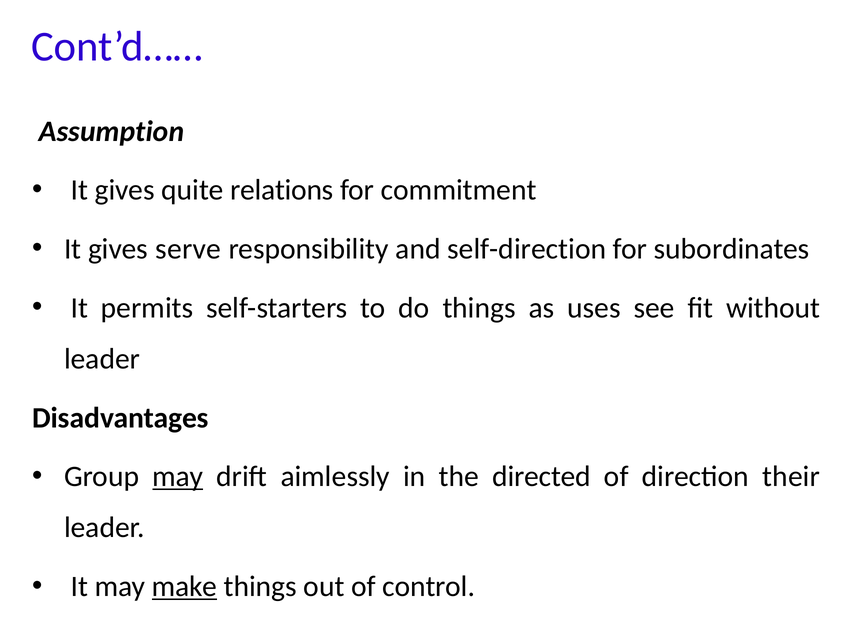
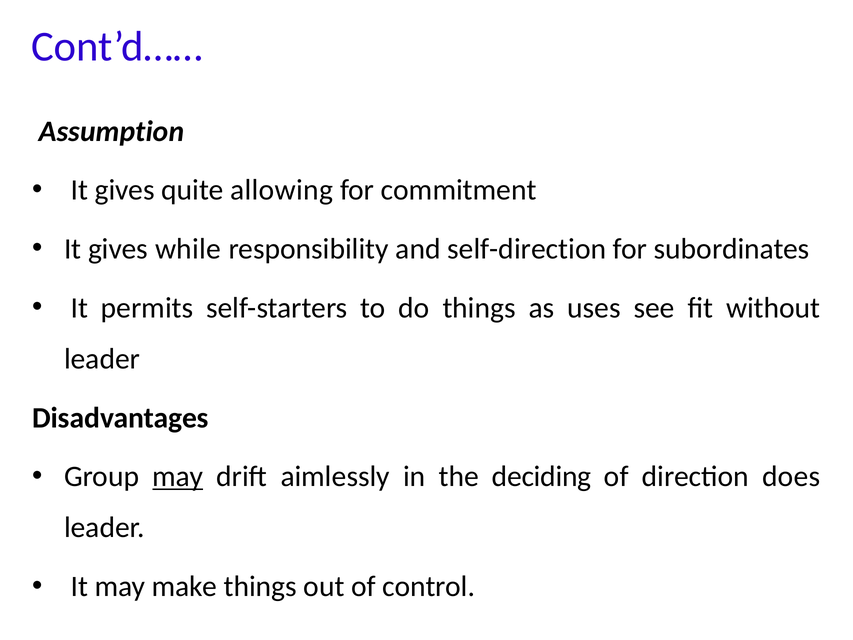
relations: relations -> allowing
serve: serve -> while
directed: directed -> deciding
their: their -> does
make underline: present -> none
